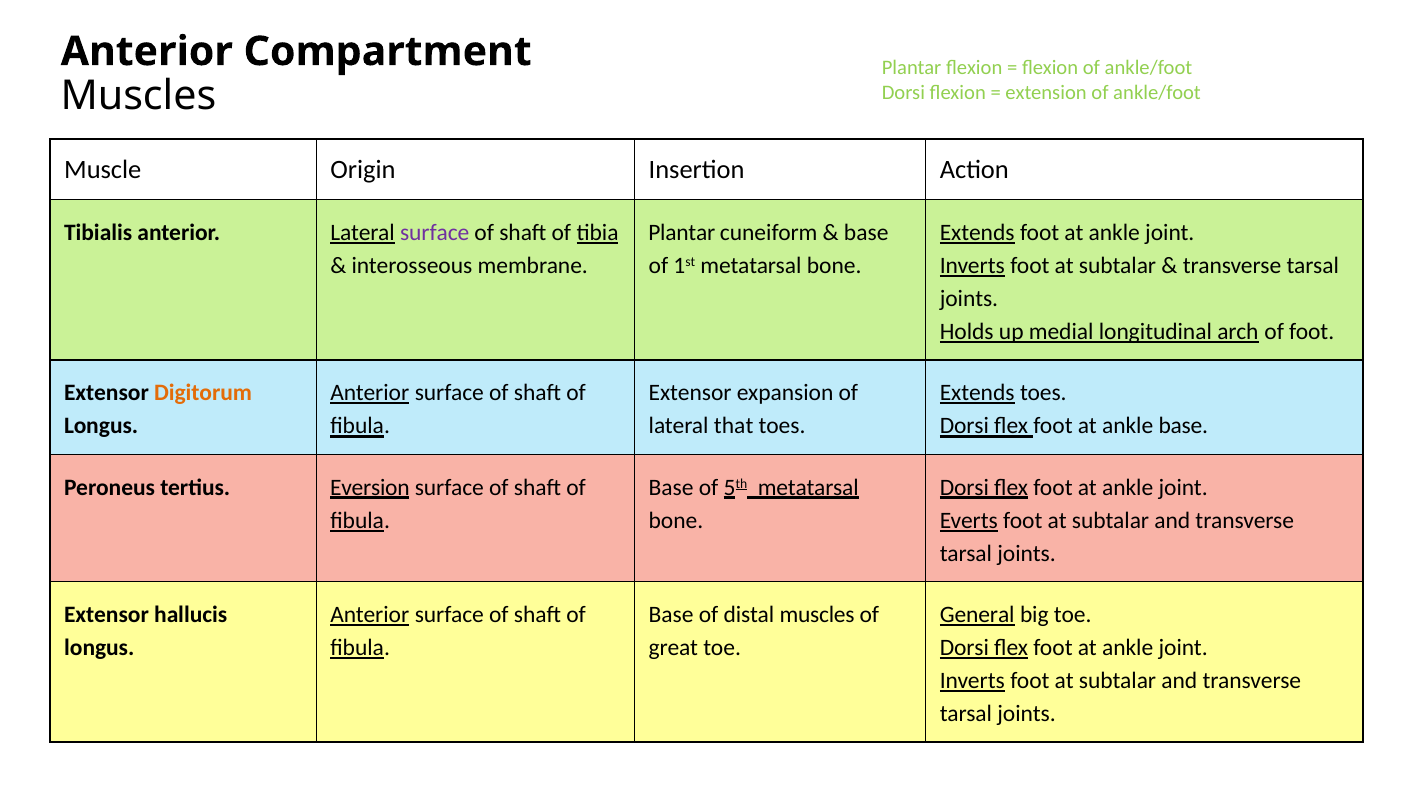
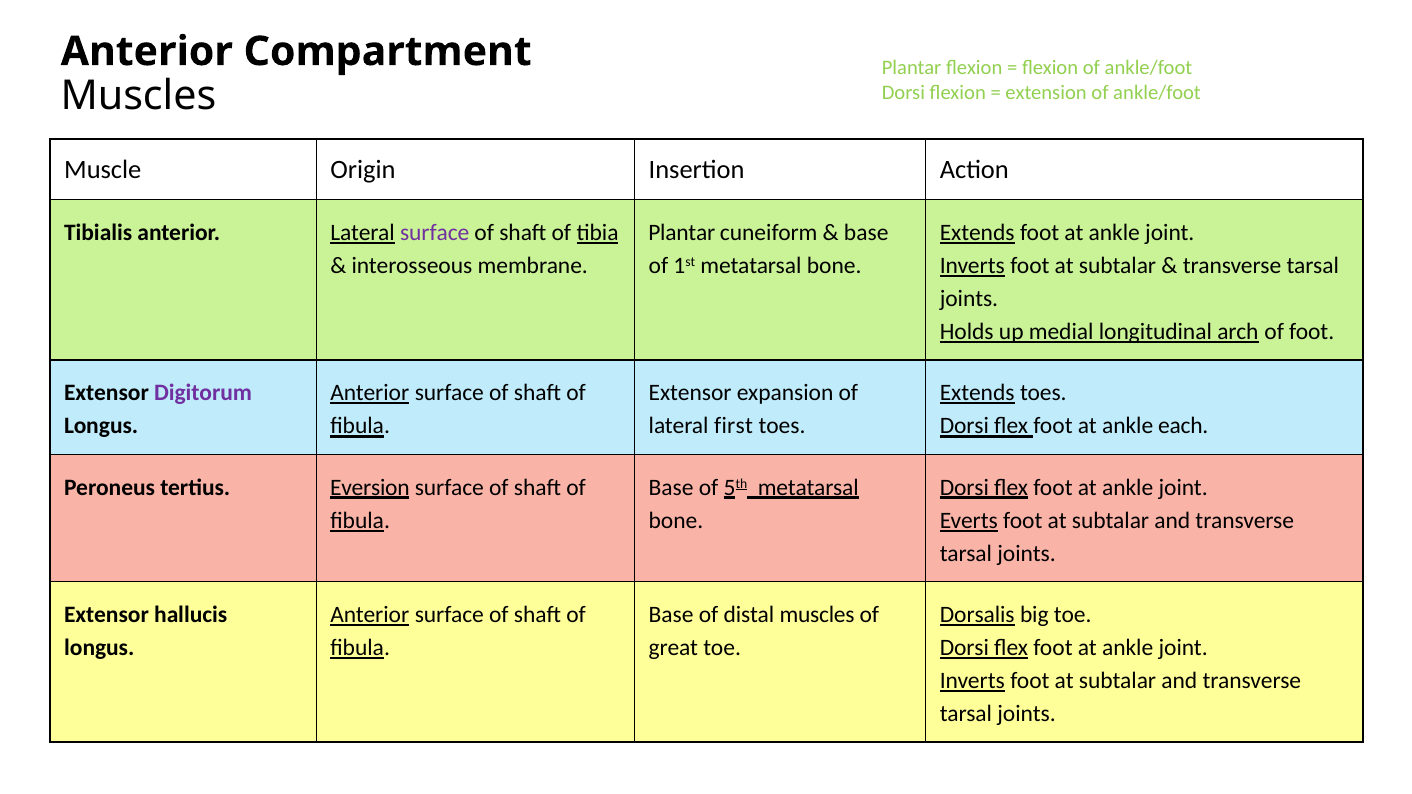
Digitorum colour: orange -> purple
that: that -> first
ankle base: base -> each
General: General -> Dorsalis
